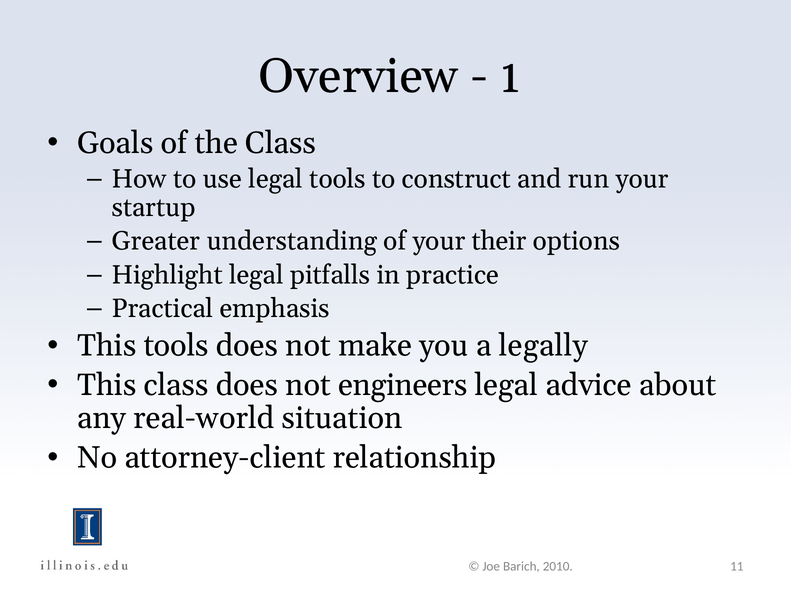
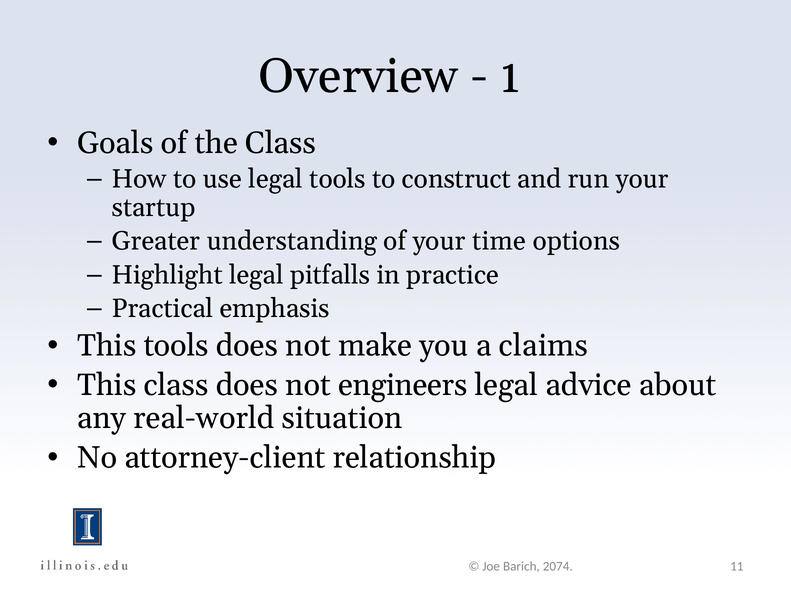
their: their -> time
legally: legally -> claims
2010: 2010 -> 2074
